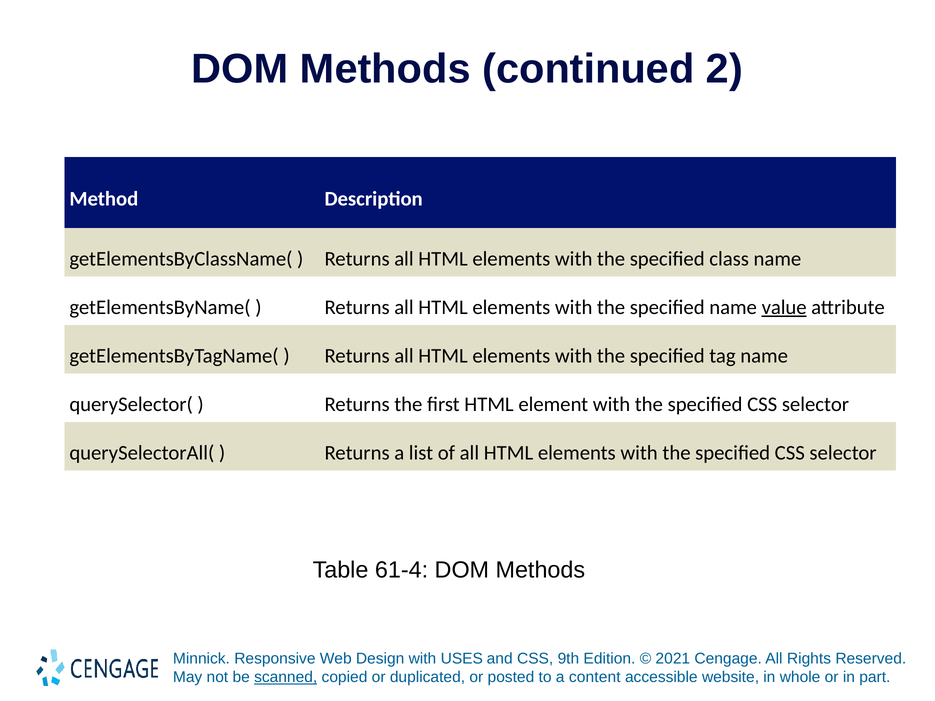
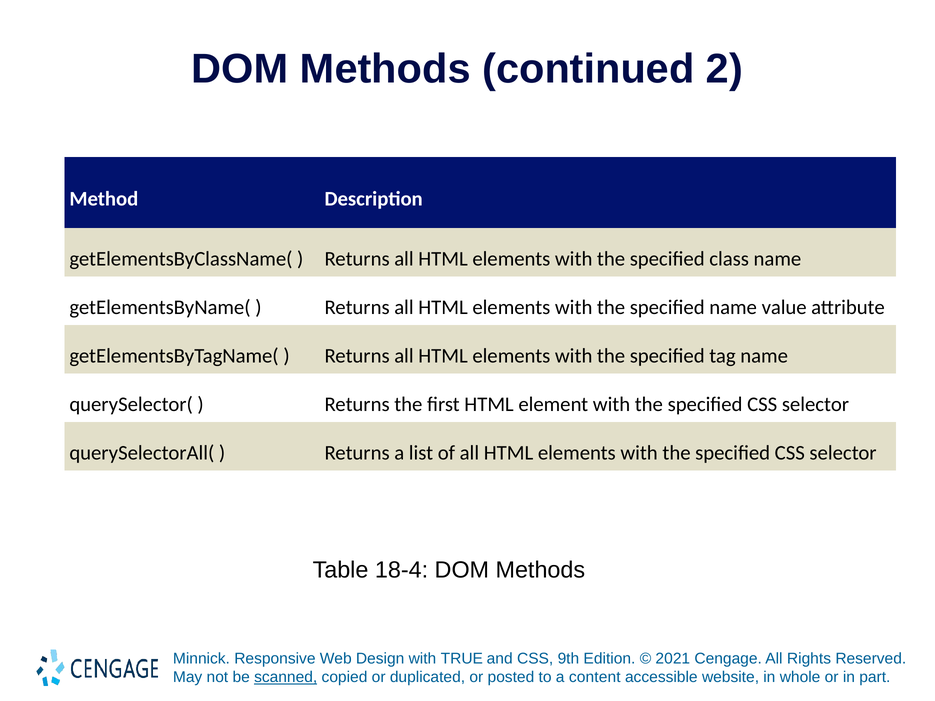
value underline: present -> none
61-4: 61-4 -> 18-4
USES: USES -> TRUE
